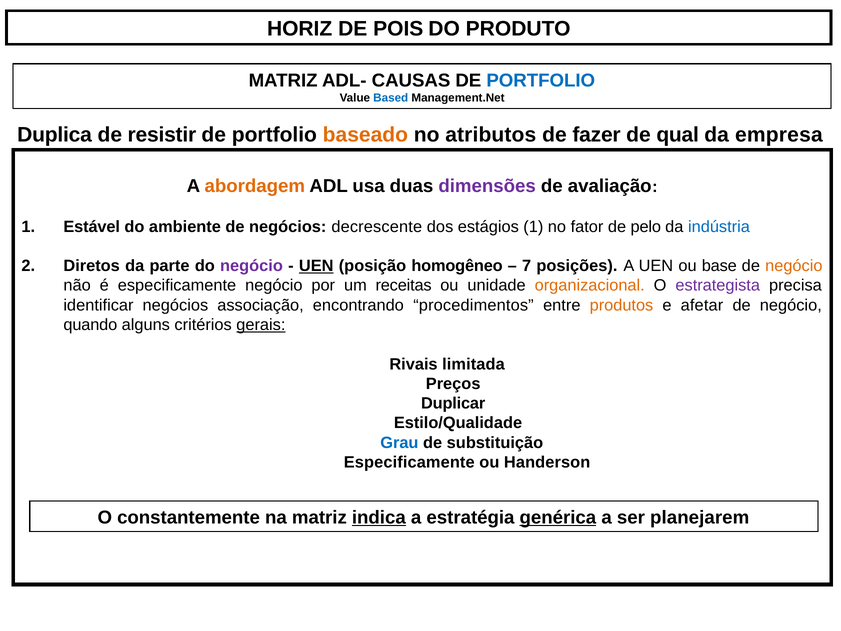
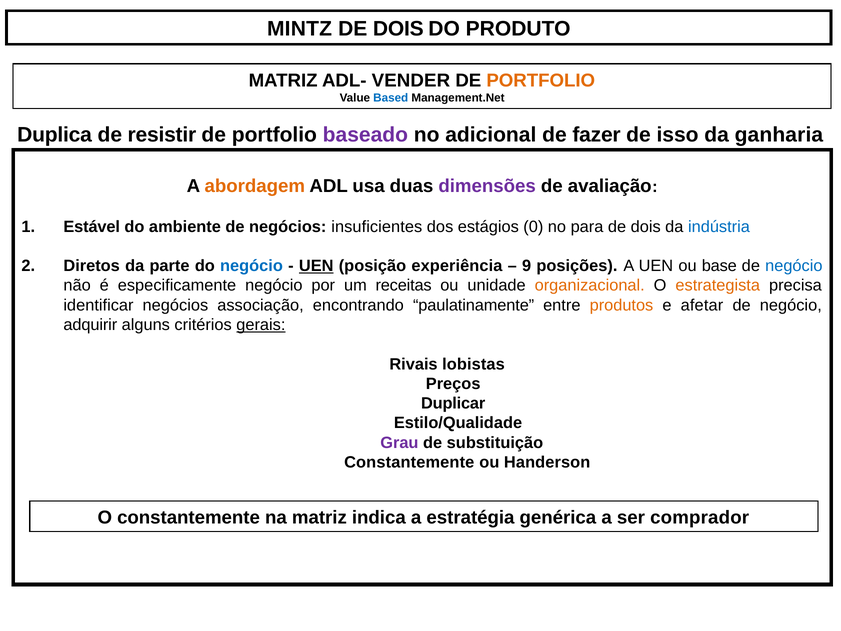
HORIZ: HORIZ -> MINTZ
POIS at (398, 29): POIS -> DOIS
CAUSAS: CAUSAS -> VENDER
PORTFOLIO at (541, 80) colour: blue -> orange
baseado colour: orange -> purple
atributos: atributos -> adicional
qual: qual -> isso
empresa: empresa -> ganharia
decrescente: decrescente -> insuficientes
estágios 1: 1 -> 0
fator: fator -> para
pelo at (646, 227): pelo -> dois
negócio at (251, 266) colour: purple -> blue
homogêneo: homogêneo -> experiência
7: 7 -> 9
negócio at (794, 266) colour: orange -> blue
estrategista colour: purple -> orange
procedimentos: procedimentos -> paulatinamente
quando: quando -> adquirir
limitada: limitada -> lobistas
Grau colour: blue -> purple
Especificamente at (409, 462): Especificamente -> Constantemente
indica underline: present -> none
genérica underline: present -> none
planejarem: planejarem -> comprador
